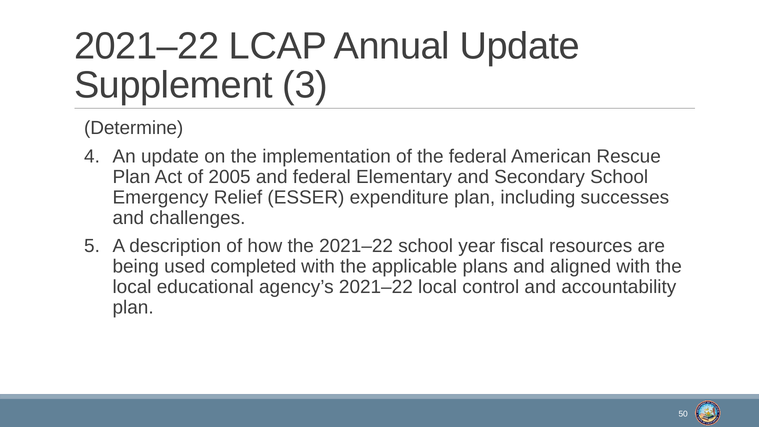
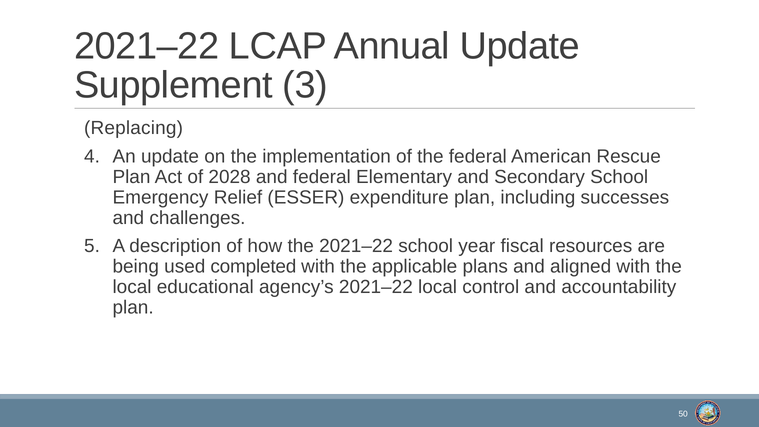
Determine: Determine -> Replacing
2005: 2005 -> 2028
